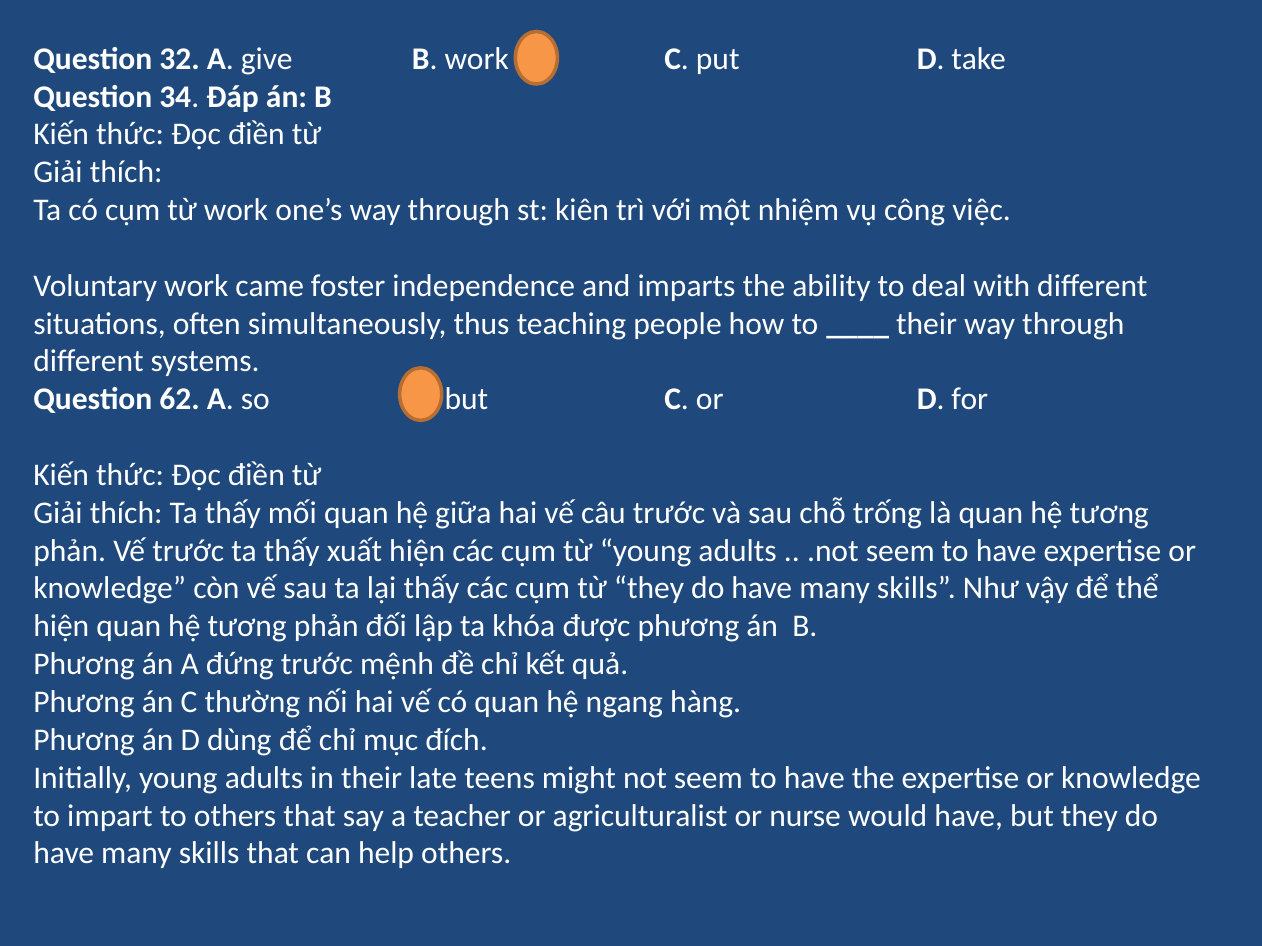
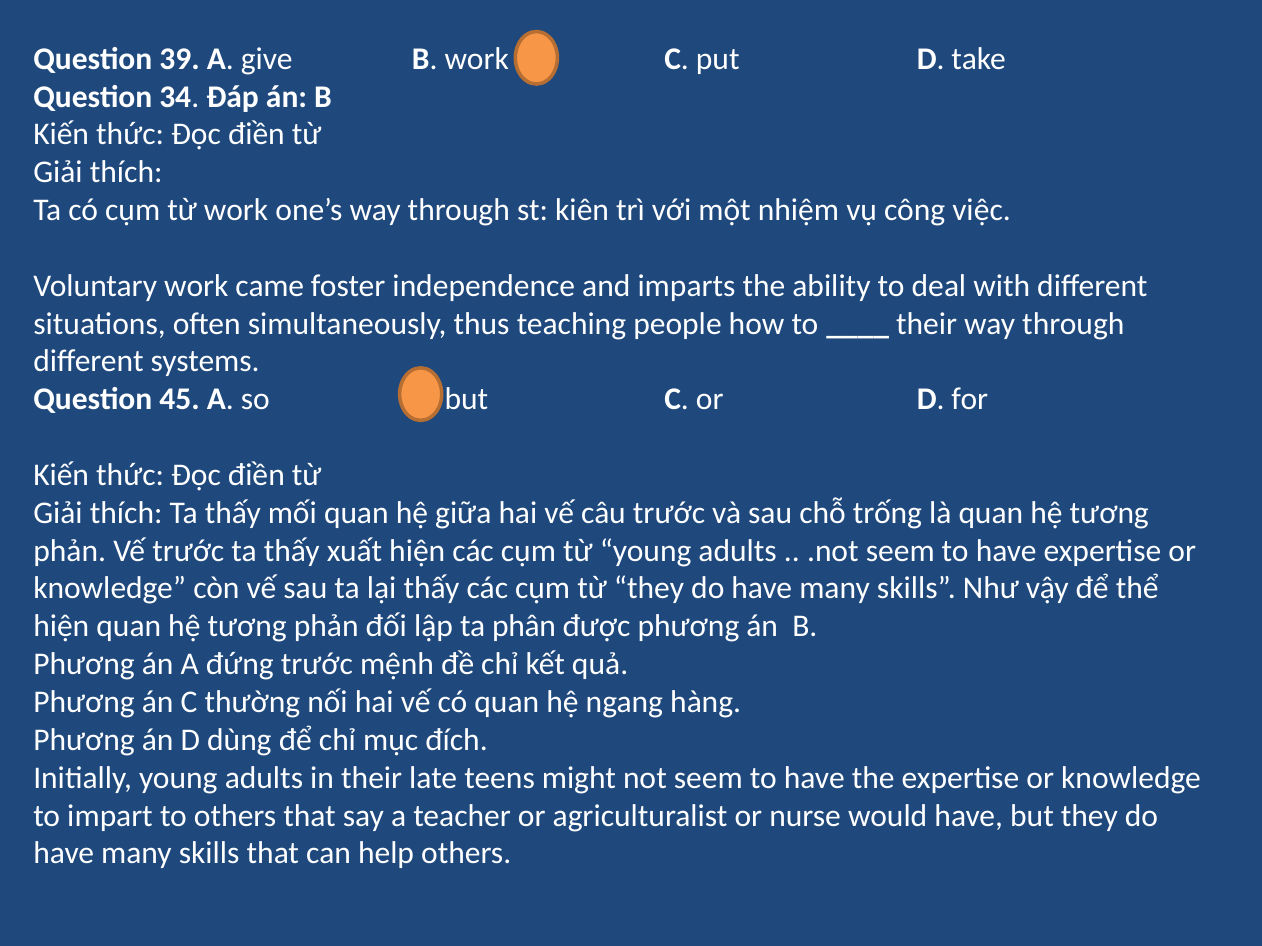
32: 32 -> 39
62: 62 -> 45
khóa: khóa -> phân
